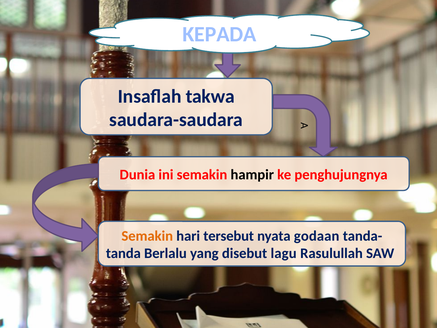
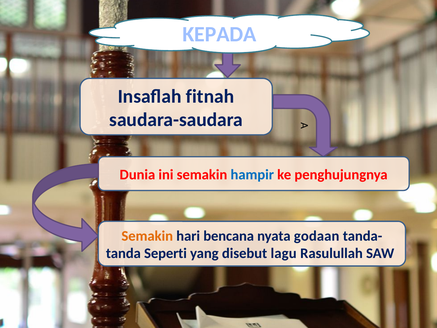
takwa: takwa -> fitnah
hampir colour: black -> blue
tersebut: tersebut -> bencana
Berlalu: Berlalu -> Seperti
